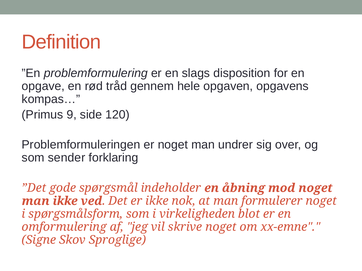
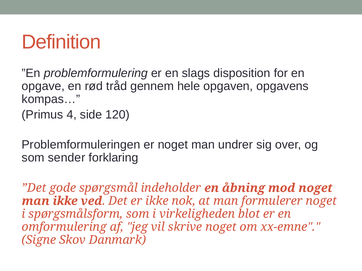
9: 9 -> 4
Sproglige: Sproglige -> Danmark
